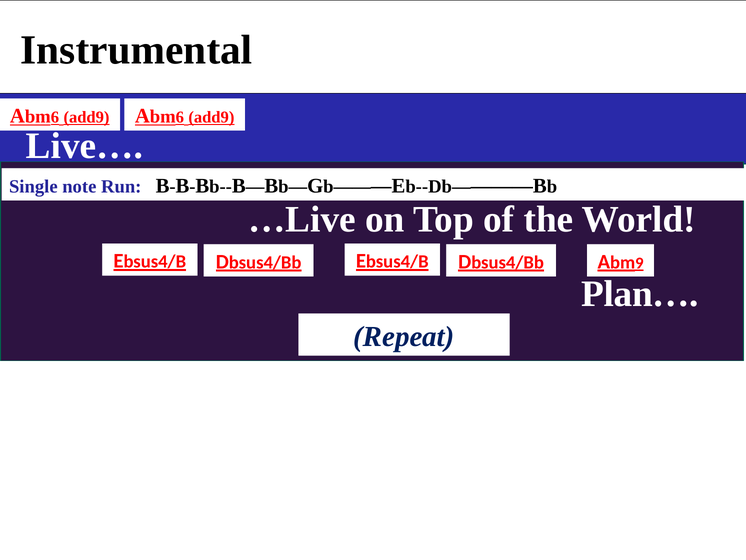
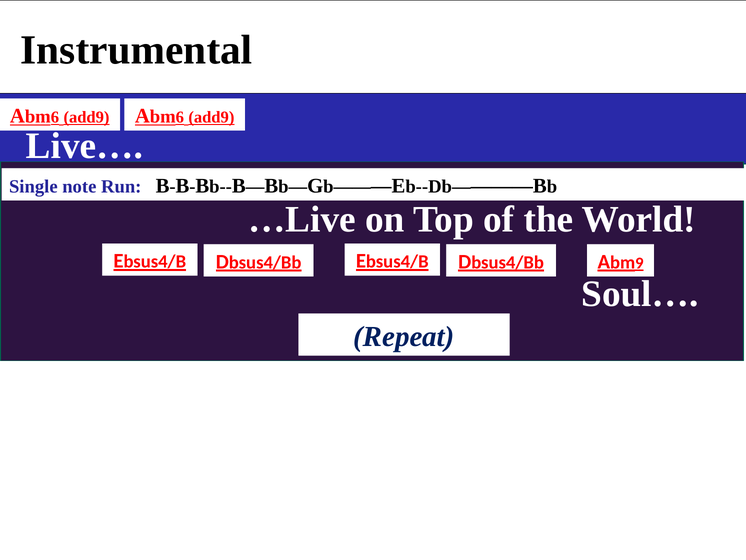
Plan…: Plan… -> Soul…
